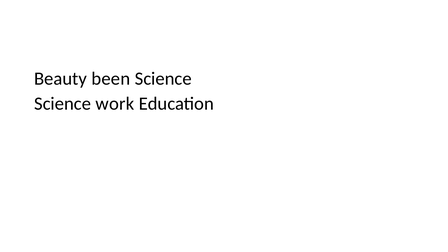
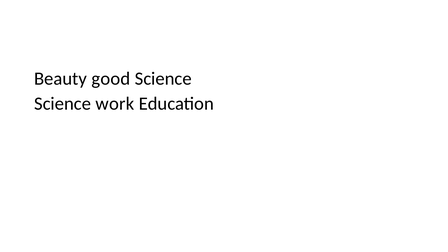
been: been -> good
